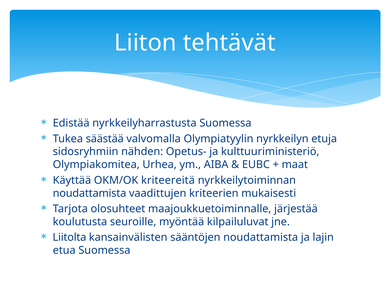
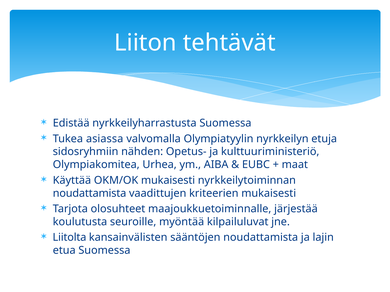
säästää: säästää -> asiassa
OKM/OK kriteereitä: kriteereitä -> mukaisesti
